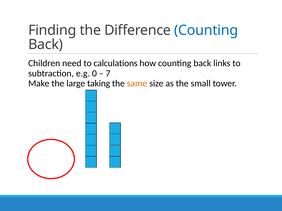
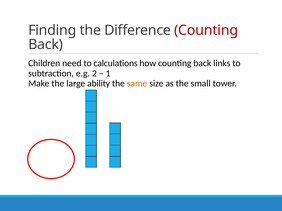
Counting at (206, 30) colour: blue -> red
0: 0 -> 2
7: 7 -> 1
taking: taking -> ability
